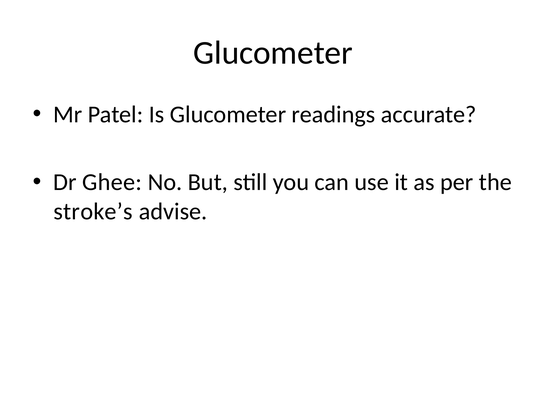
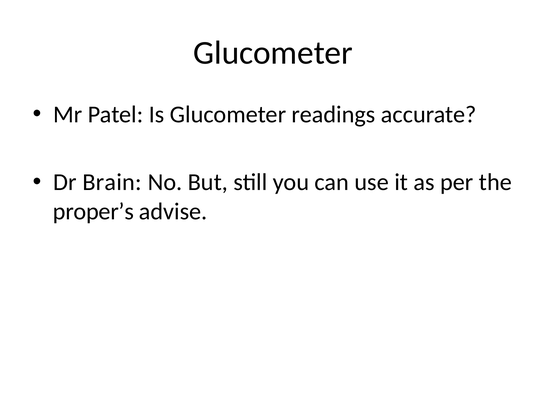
Ghee: Ghee -> Brain
stroke’s: stroke’s -> proper’s
